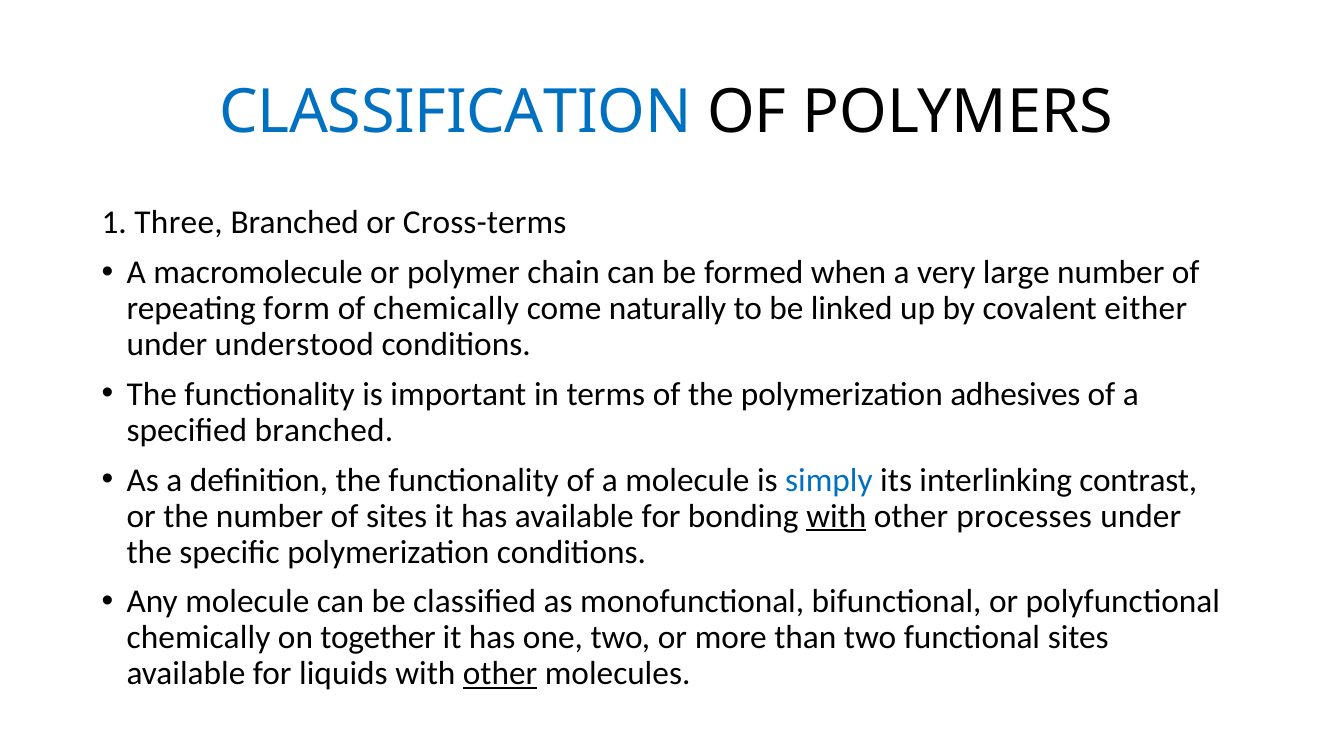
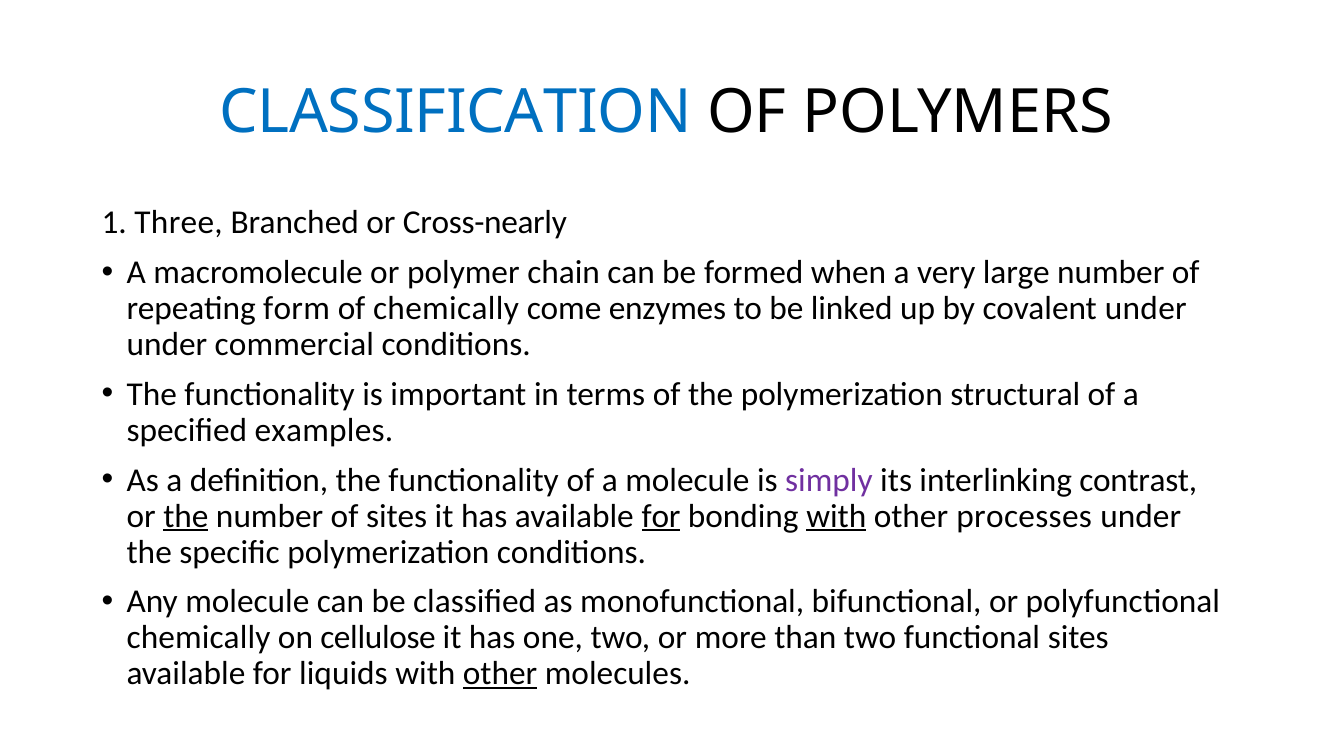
Cross-terms: Cross-terms -> Cross-nearly
naturally: naturally -> enzymes
covalent either: either -> under
understood: understood -> commercial
adhesives: adhesives -> structural
specified branched: branched -> examples
simply colour: blue -> purple
the at (186, 516) underline: none -> present
for at (661, 516) underline: none -> present
together: together -> cellulose
